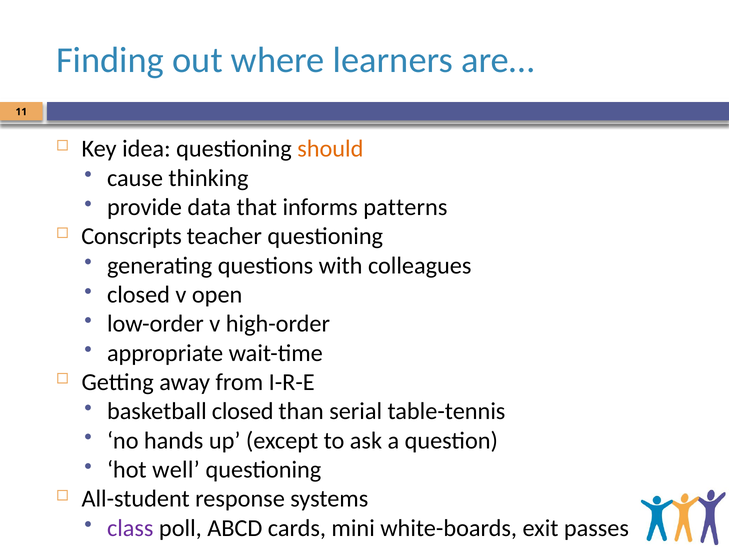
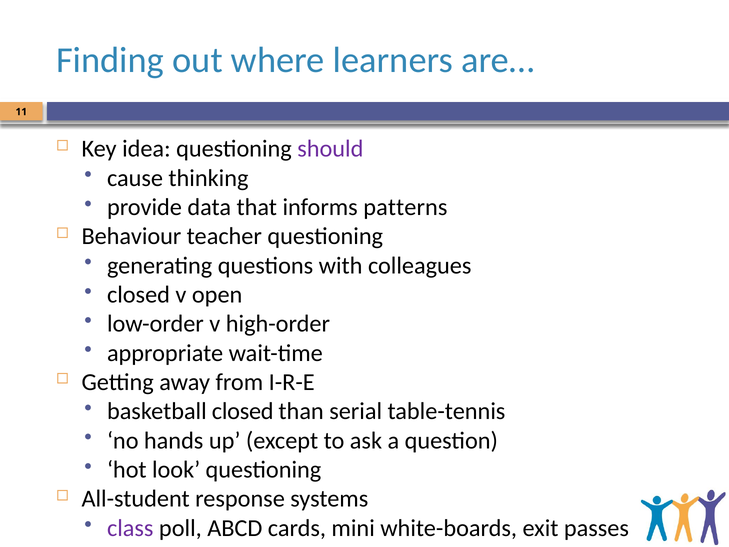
should colour: orange -> purple
Conscripts: Conscripts -> Behaviour
well: well -> look
